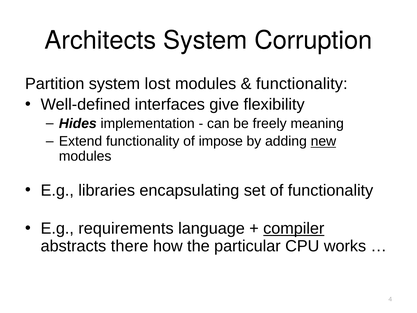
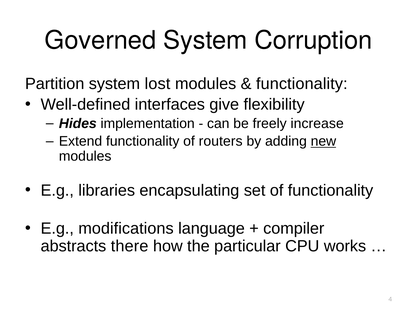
Architects: Architects -> Governed
meaning: meaning -> increase
impose: impose -> routers
requirements: requirements -> modifications
compiler underline: present -> none
